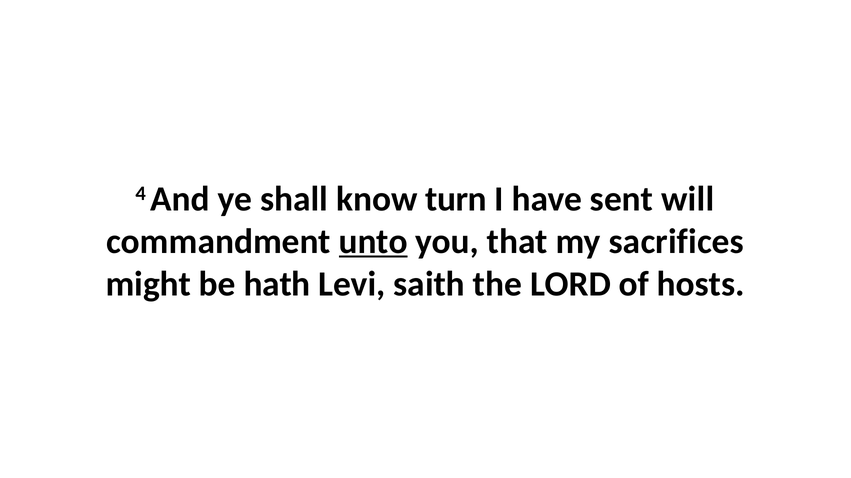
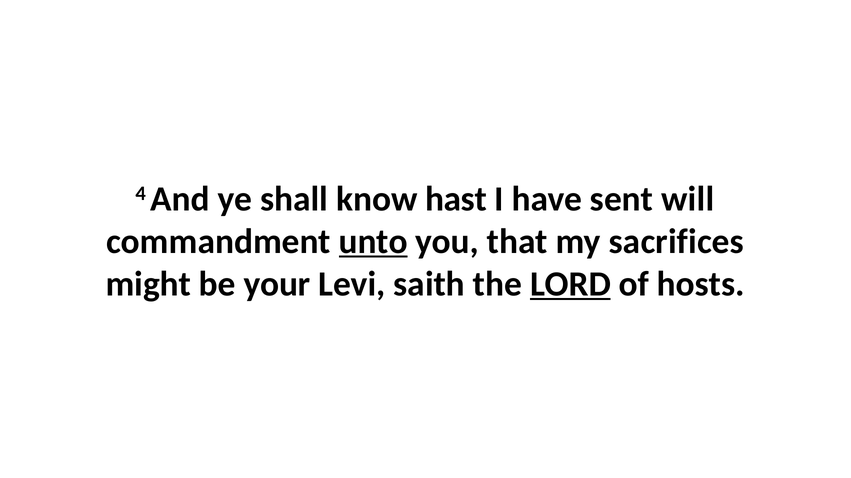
turn: turn -> hast
hath: hath -> your
LORD underline: none -> present
